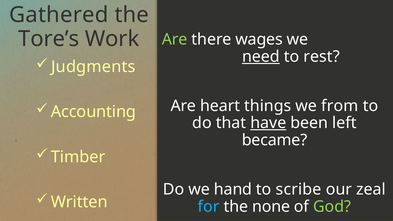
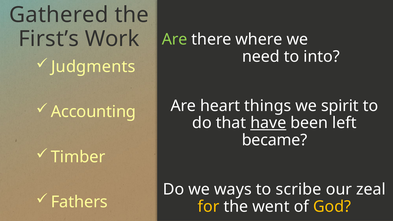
Tore’s: Tore’s -> First’s
wages: wages -> where
need underline: present -> none
rest: rest -> into
from: from -> spirit
hand: hand -> ways
Written: Written -> Fathers
for colour: light blue -> yellow
none: none -> went
God colour: light green -> yellow
